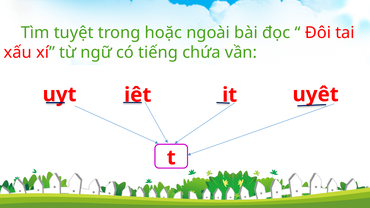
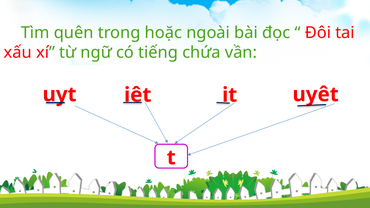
tuyệt: tuyệt -> quên
